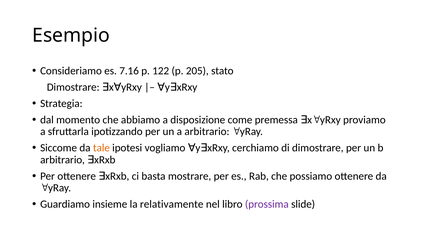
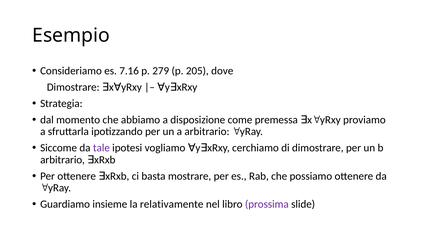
122: 122 -> 279
stato: stato -> dove
tale colour: orange -> purple
